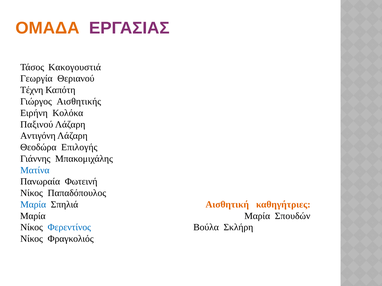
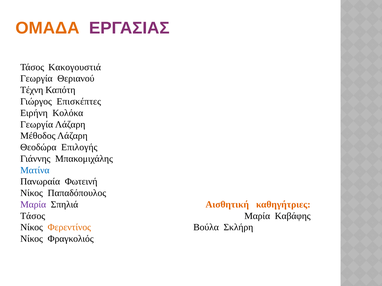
Αισθητικής: Αισθητικής -> Επισκέπτες
Παξινού at (37, 125): Παξινού -> Γεωργία
Αντιγόνη: Αντιγόνη -> Μέθοδος
Μαρία at (33, 205) colour: blue -> purple
Μαρία at (33, 216): Μαρία -> Τάσος
Σπουδών: Σπουδών -> Καβάφης
Φερεντίνος colour: blue -> orange
